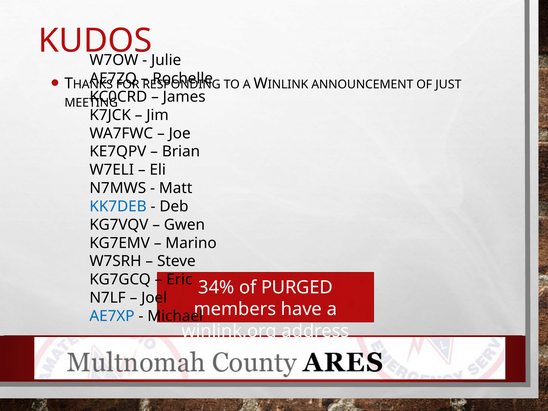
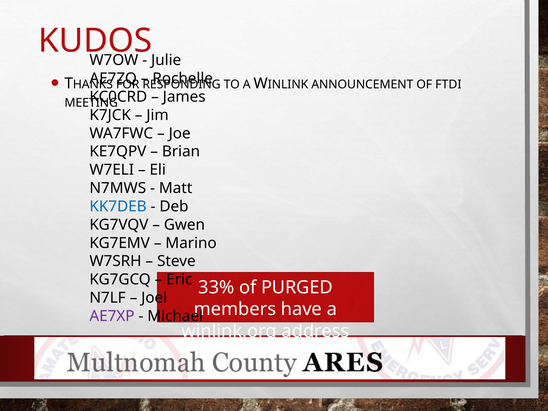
JUST: JUST -> FTDI
34%: 34% -> 33%
AE7XP colour: blue -> purple
